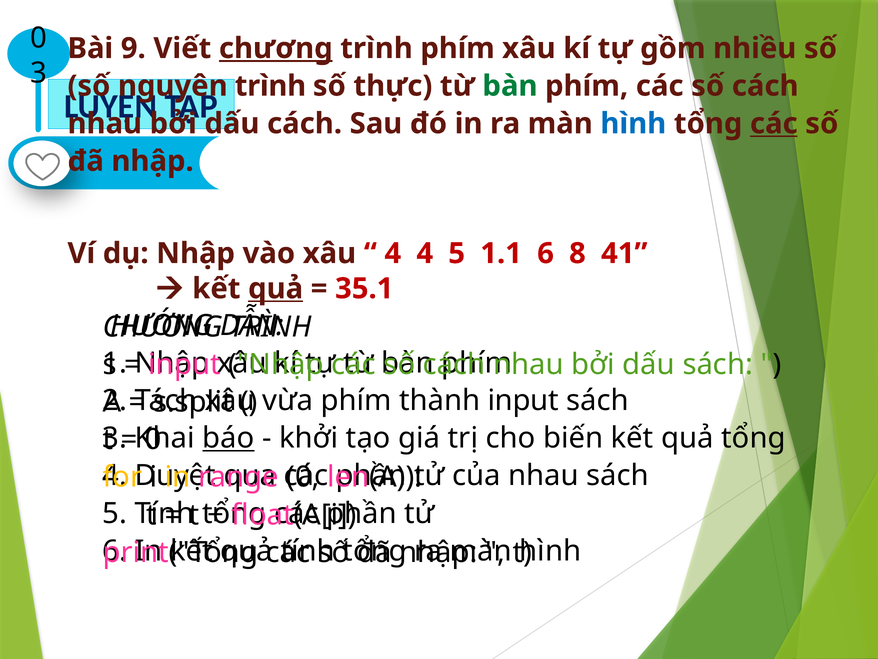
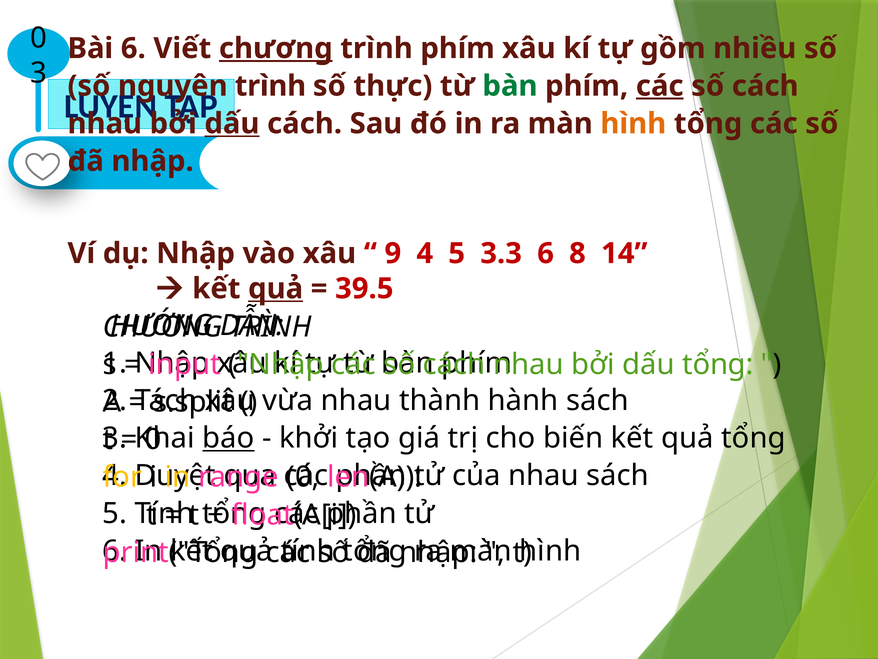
Bài 9: 9 -> 6
các at (660, 86) underline: none -> present
dấu at (232, 123) underline: none -> present
hình at (633, 123) colour: blue -> orange
các at (774, 123) underline: present -> none
4 at (393, 253): 4 -> 9
1.1: 1.1 -> 3.3
41: 41 -> 14
35.1: 35.1 -> 39.5
dấu sách: sách -> tổng
vừa phím: phím -> nhau
thành input: input -> hành
